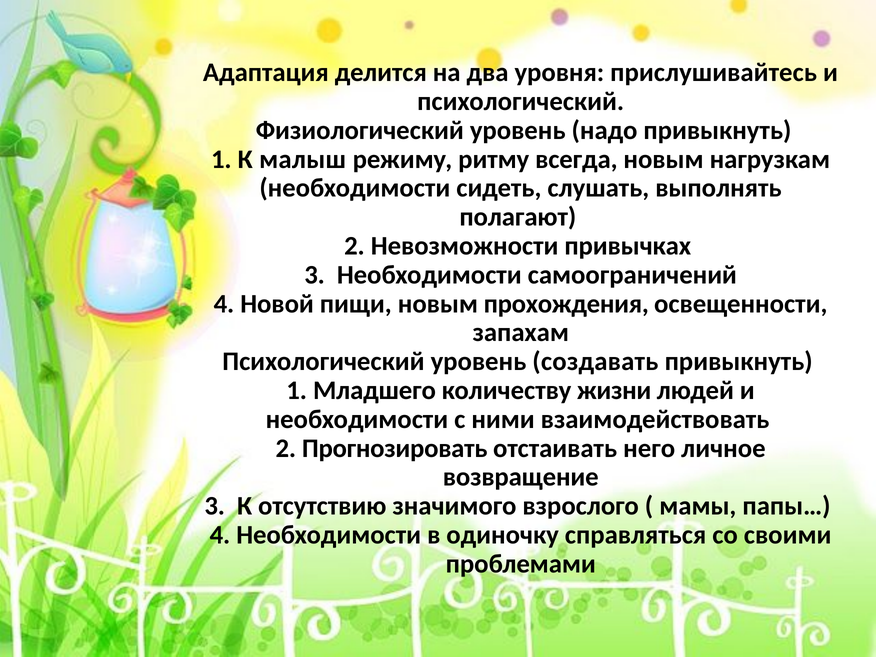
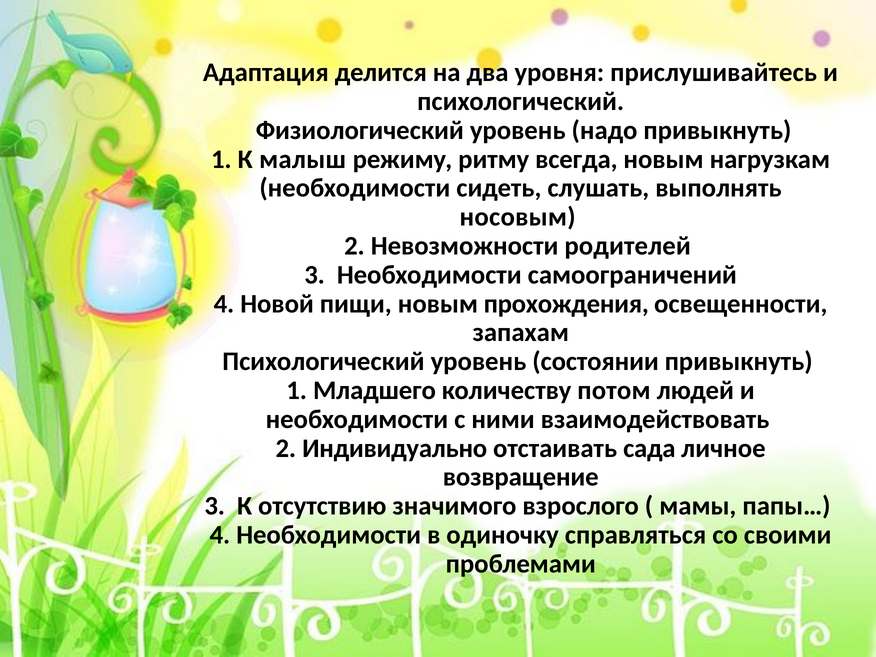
полагают: полагают -> носовым
привычках: привычках -> родителей
создавать: создавать -> состоянии
жизни: жизни -> потом
Прогнозировать: Прогнозировать -> Индивидуально
него: него -> сада
